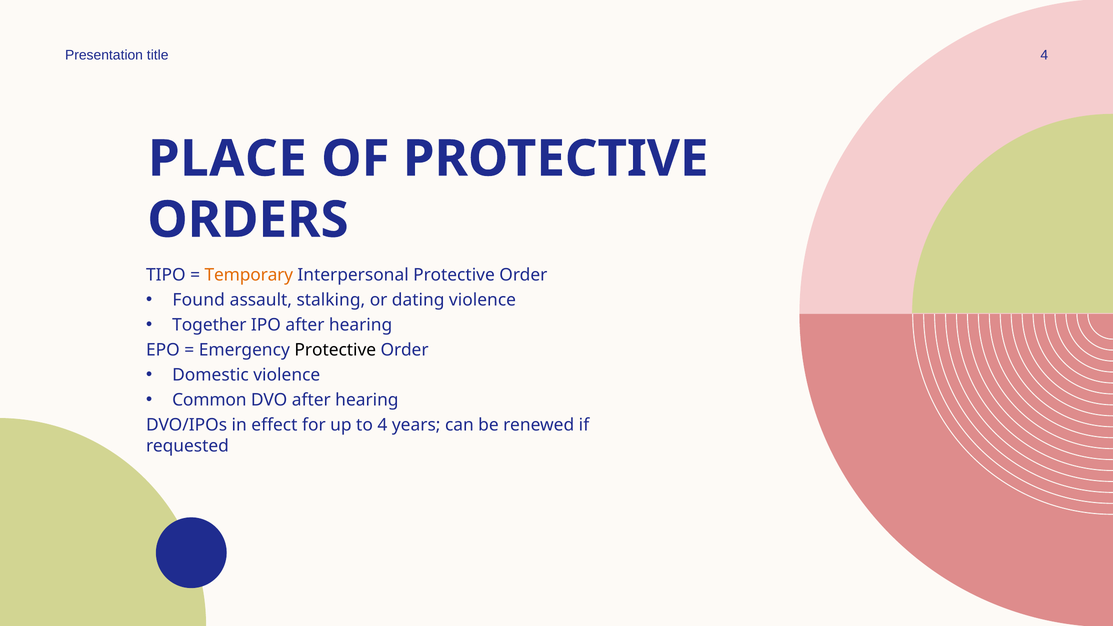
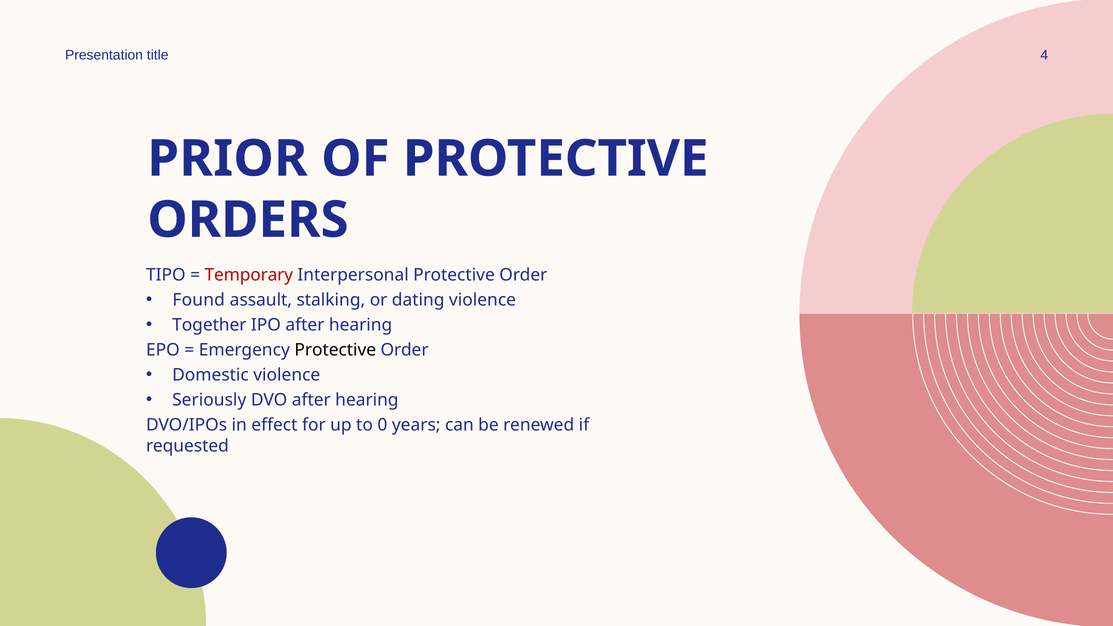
PLACE: PLACE -> PRIOR
Temporary colour: orange -> red
Common: Common -> Seriously
to 4: 4 -> 0
